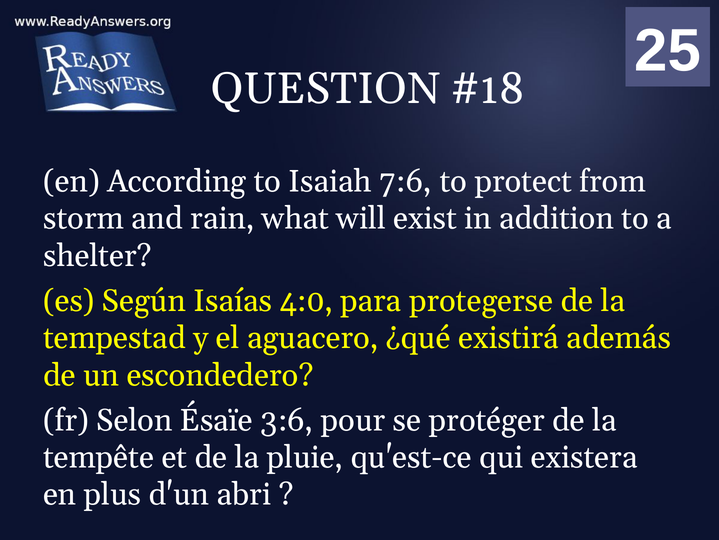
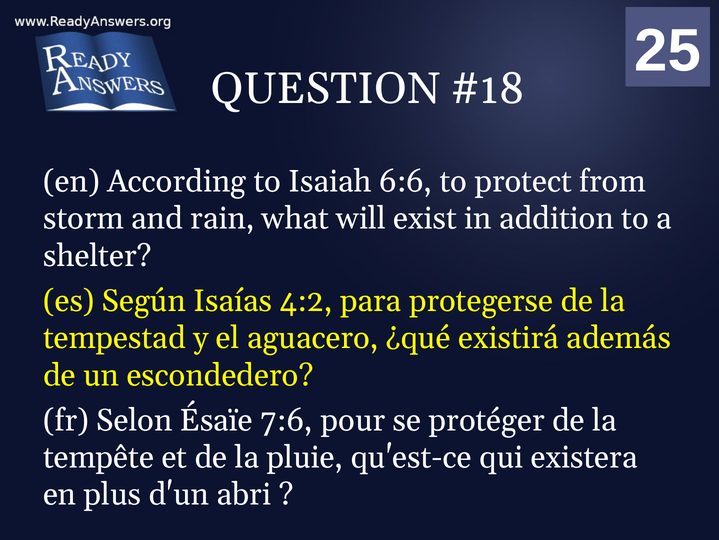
7:6: 7:6 -> 6:6
4:0: 4:0 -> 4:2
3:6: 3:6 -> 7:6
